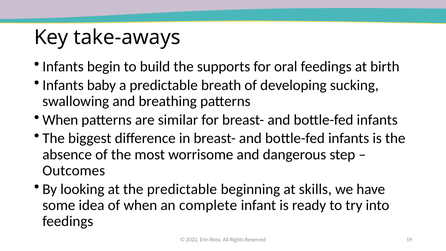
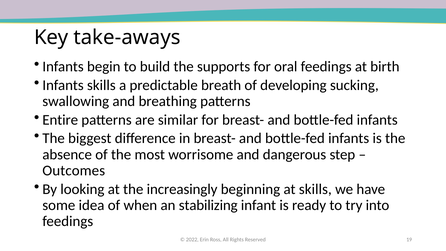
Infants baby: baby -> skills
When at (60, 120): When -> Entire
the predictable: predictable -> increasingly
complete: complete -> stabilizing
